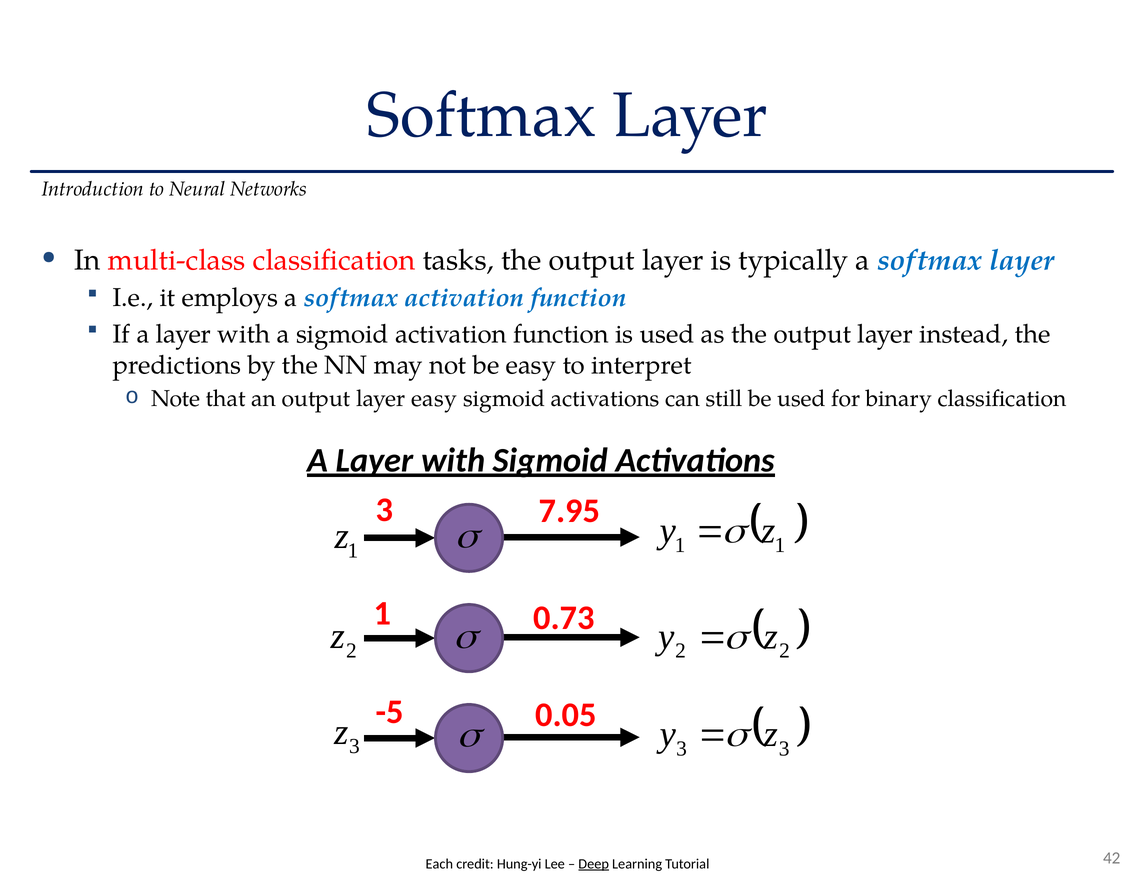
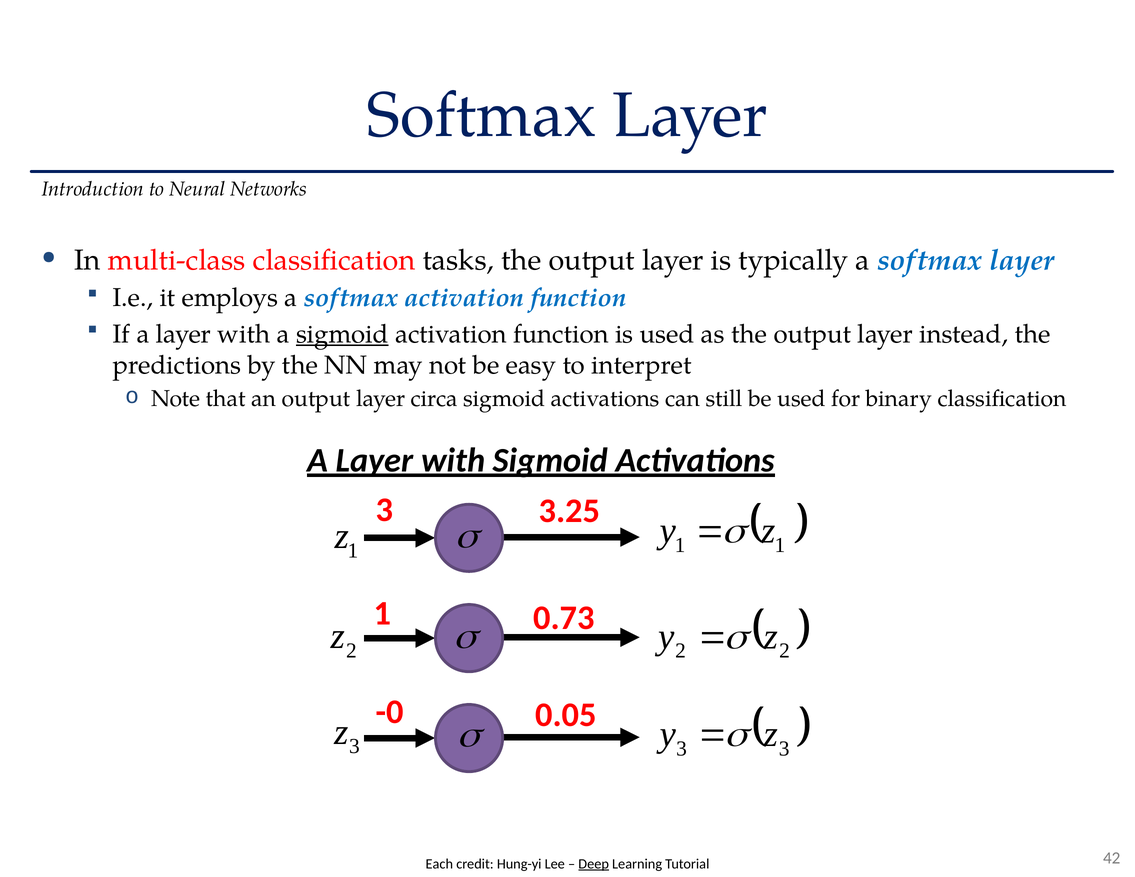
sigmoid at (342, 334) underline: none -> present
layer easy: easy -> circa
7.95: 7.95 -> 3.25
-5: -5 -> -0
